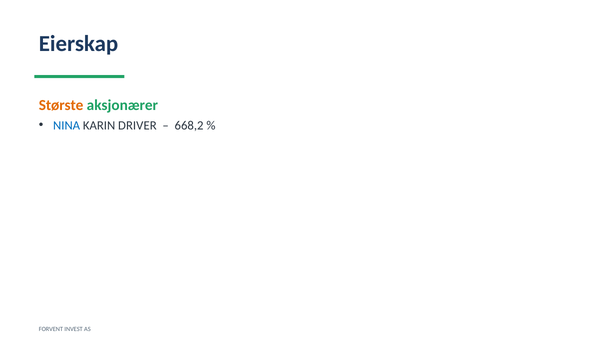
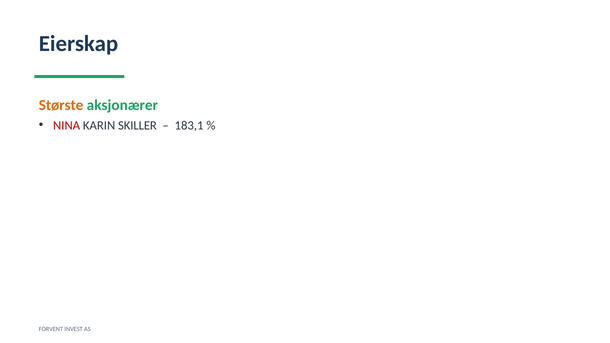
NINA colour: blue -> red
DRIVER: DRIVER -> SKILLER
668,2: 668,2 -> 183,1
